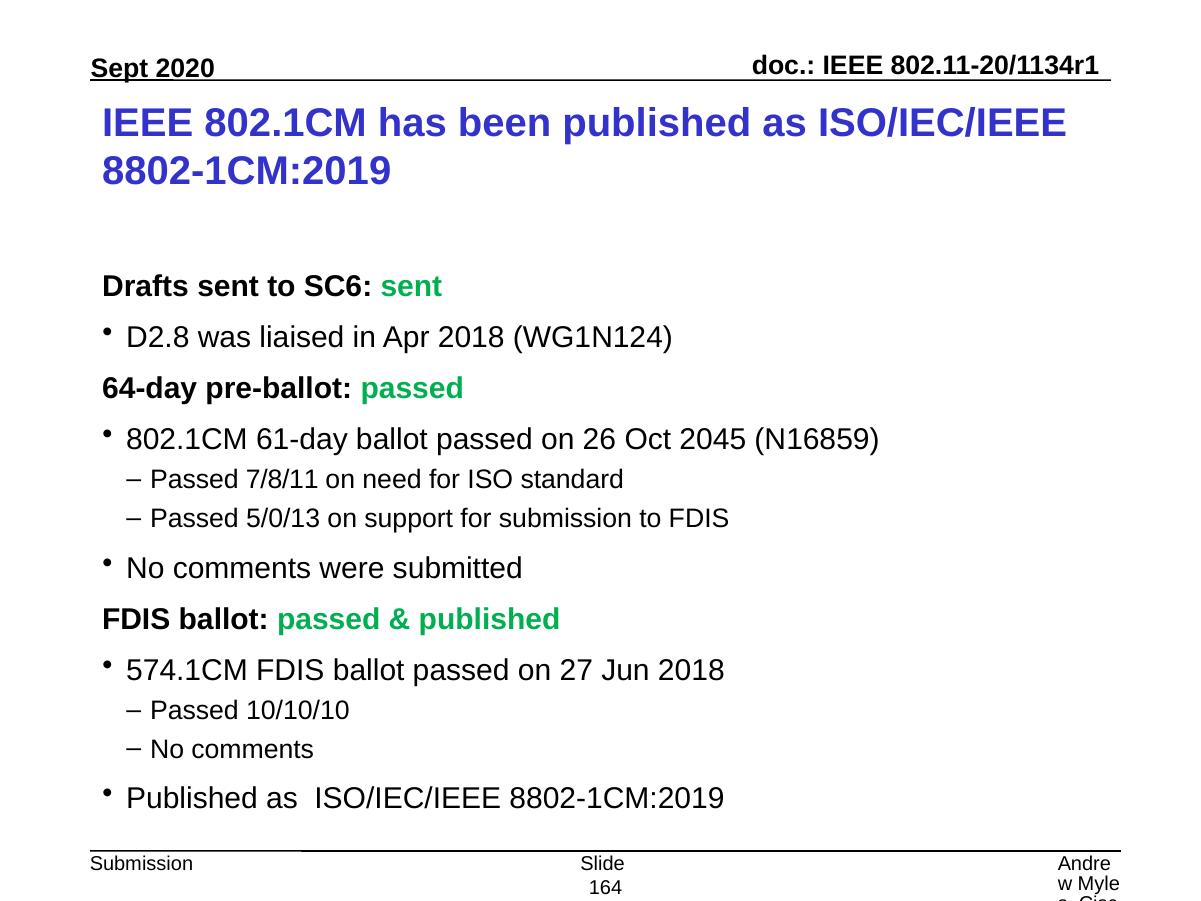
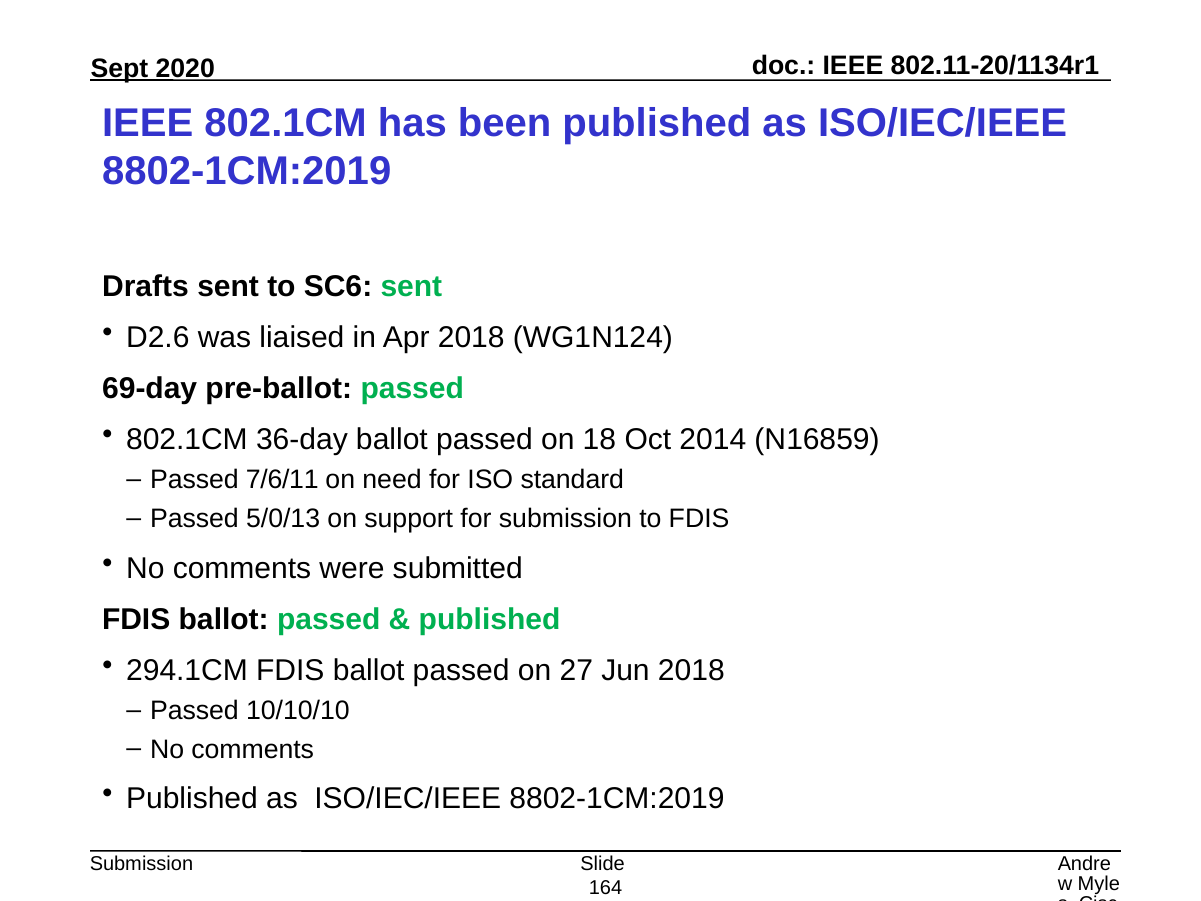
D2.8: D2.8 -> D2.6
64-day: 64-day -> 69-day
61-day: 61-day -> 36-day
26: 26 -> 18
2045: 2045 -> 2014
7/8/11: 7/8/11 -> 7/6/11
574.1CM: 574.1CM -> 294.1CM
